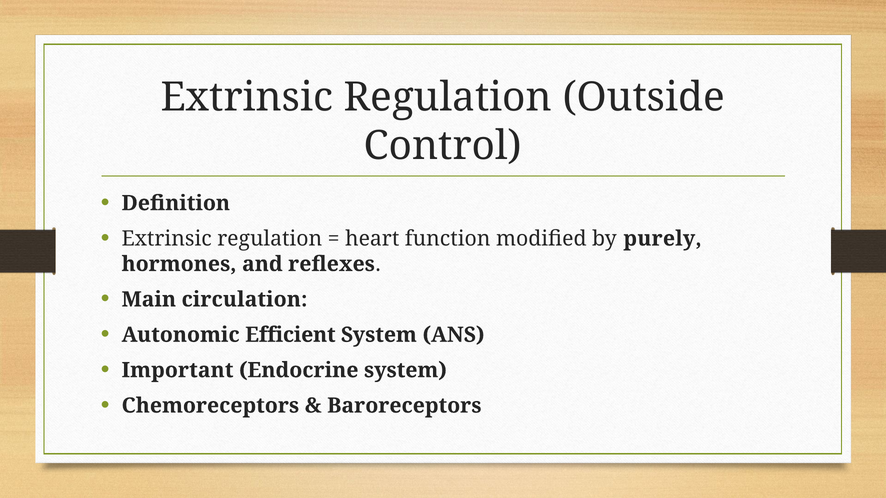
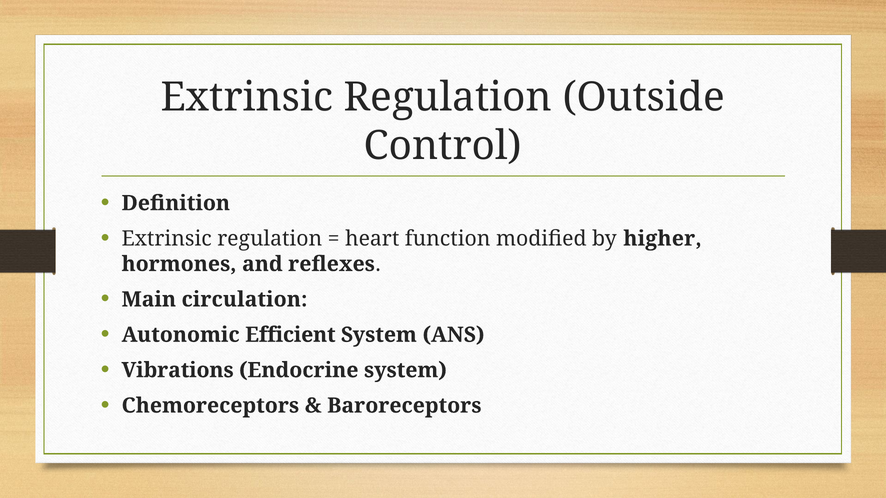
purely: purely -> higher
Important: Important -> Vibrations
